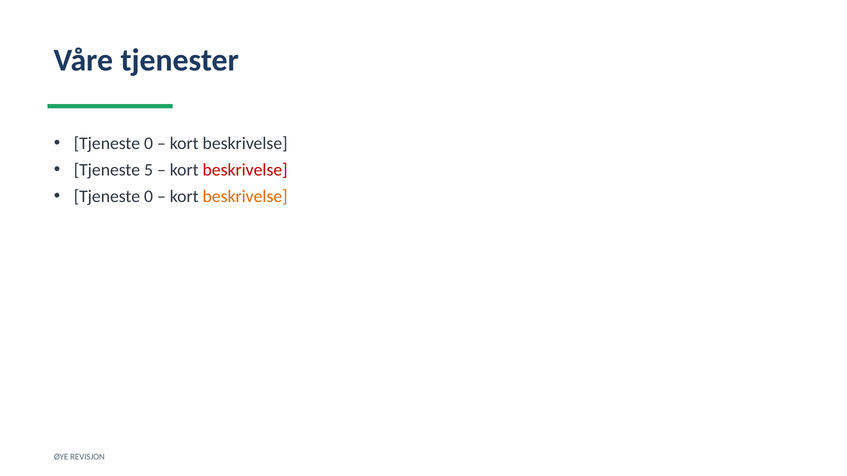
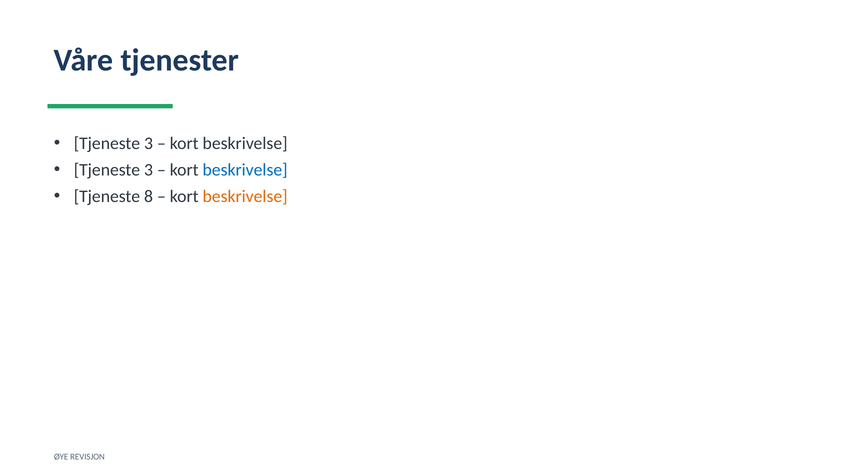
0 at (148, 143): 0 -> 3
5 at (148, 170): 5 -> 3
beskrivelse at (245, 170) colour: red -> blue
0 at (148, 196): 0 -> 8
